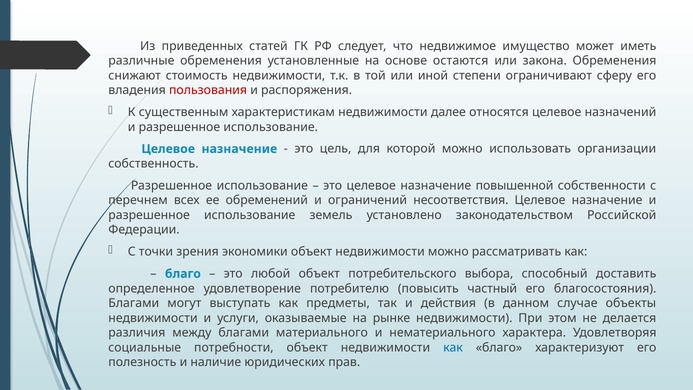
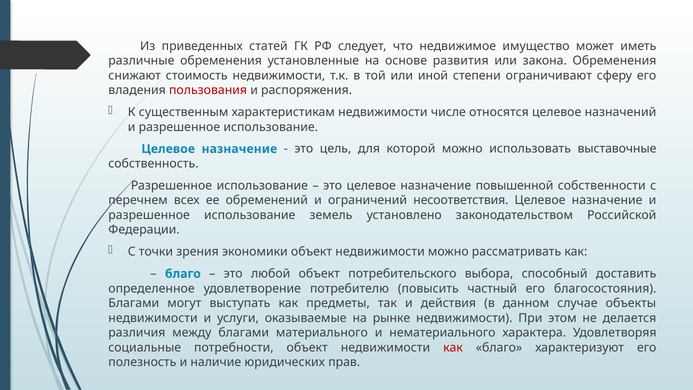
остаются: остаются -> развития
далее: далее -> числе
организации: организации -> выставочные
как at (453, 347) colour: blue -> red
